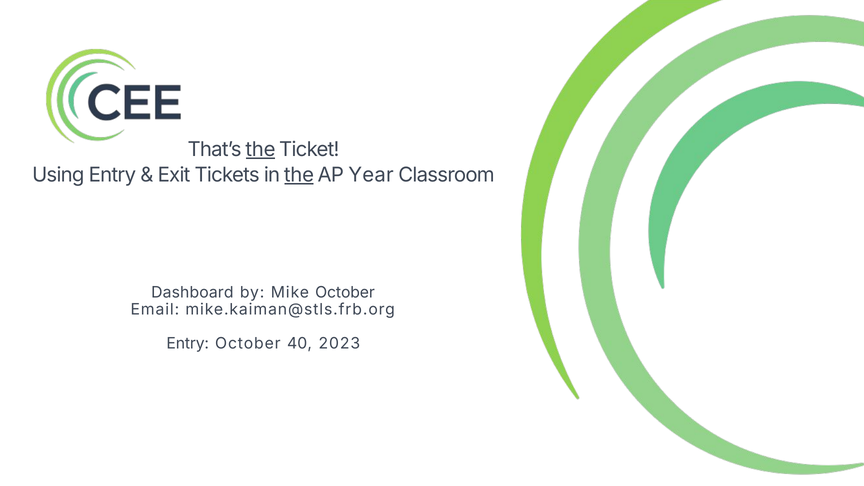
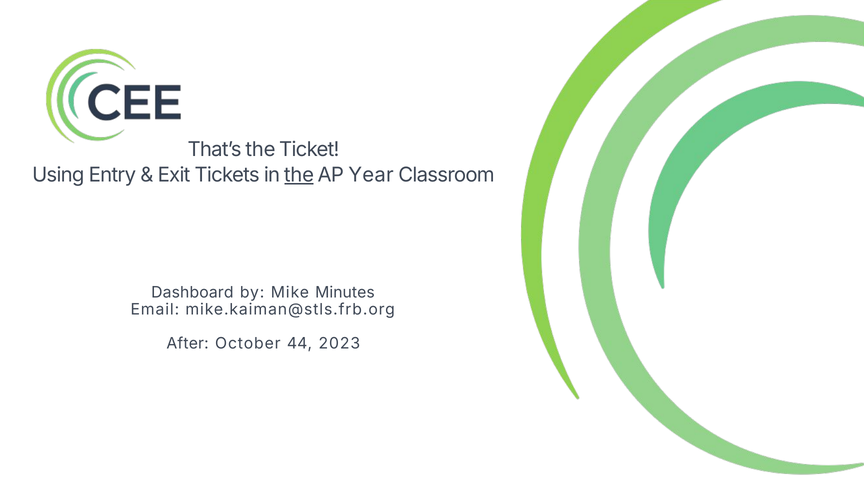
the at (260, 149) underline: present -> none
Mike October: October -> Minutes
Entry at (188, 343): Entry -> After
40: 40 -> 44
